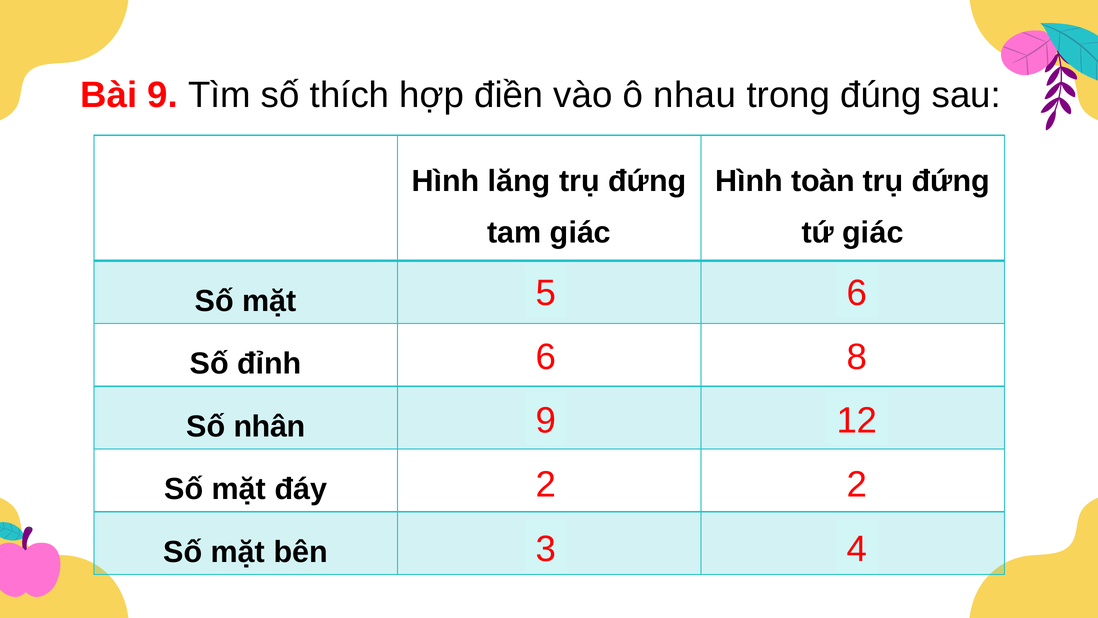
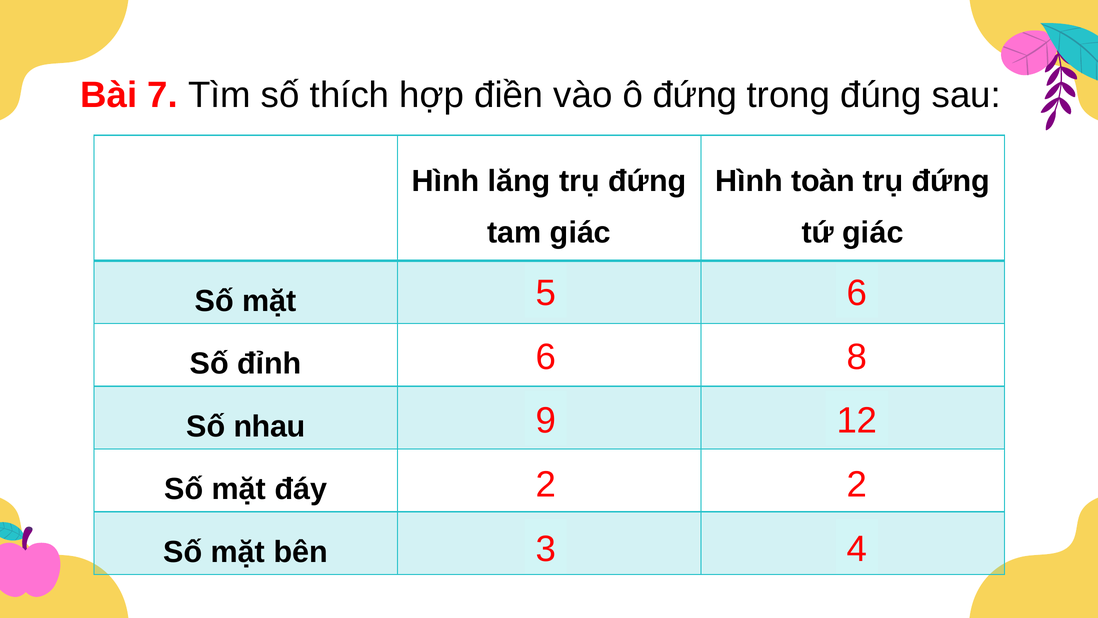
Bài 9: 9 -> 7
ô nhau: nhau -> đứng
nhân: nhân -> nhau
